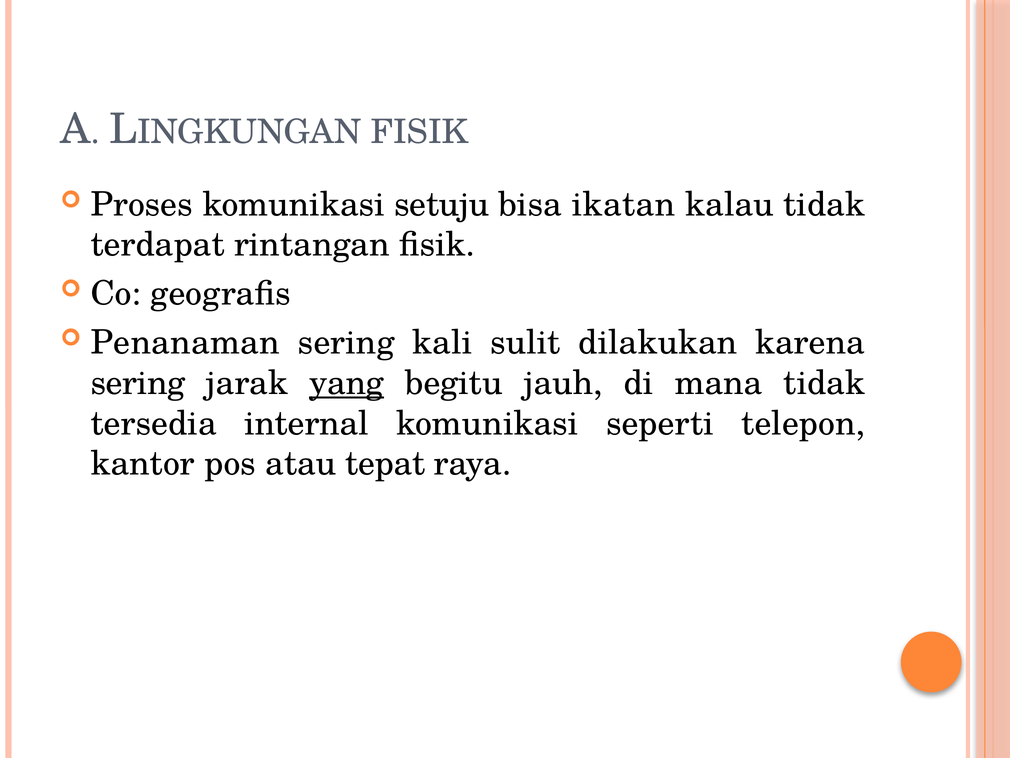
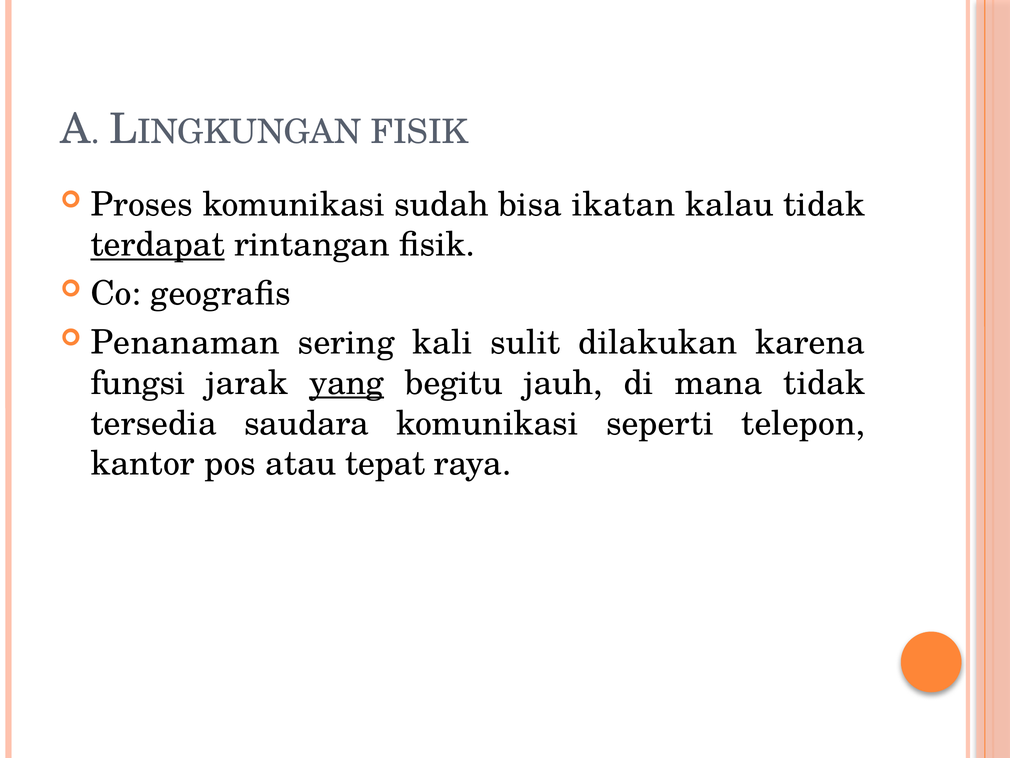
setuju: setuju -> sudah
terdapat underline: none -> present
sering at (138, 383): sering -> fungsi
internal: internal -> saudara
